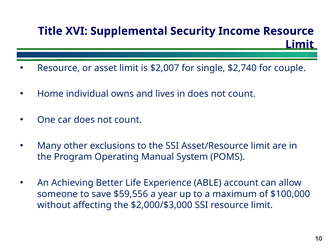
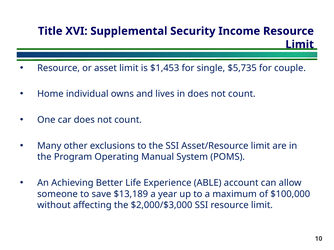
$2,007: $2,007 -> $1,453
$2,740: $2,740 -> $5,735
$59,556: $59,556 -> $13,189
